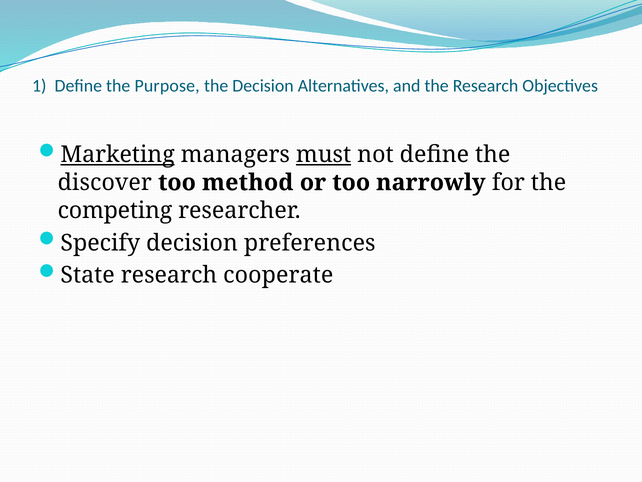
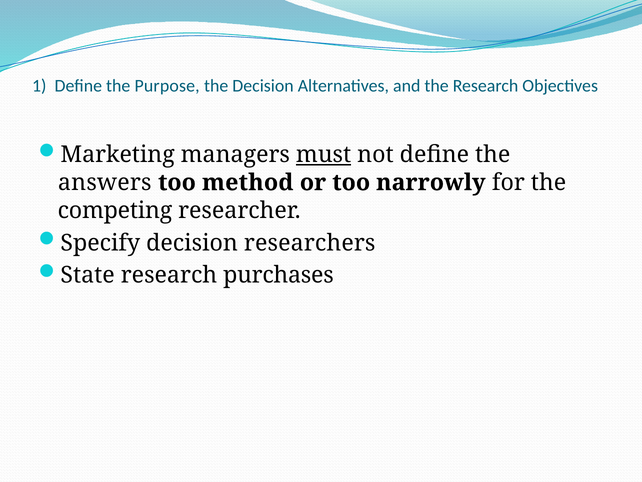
Marketing underline: present -> none
discover: discover -> answers
preferences: preferences -> researchers
cooperate: cooperate -> purchases
